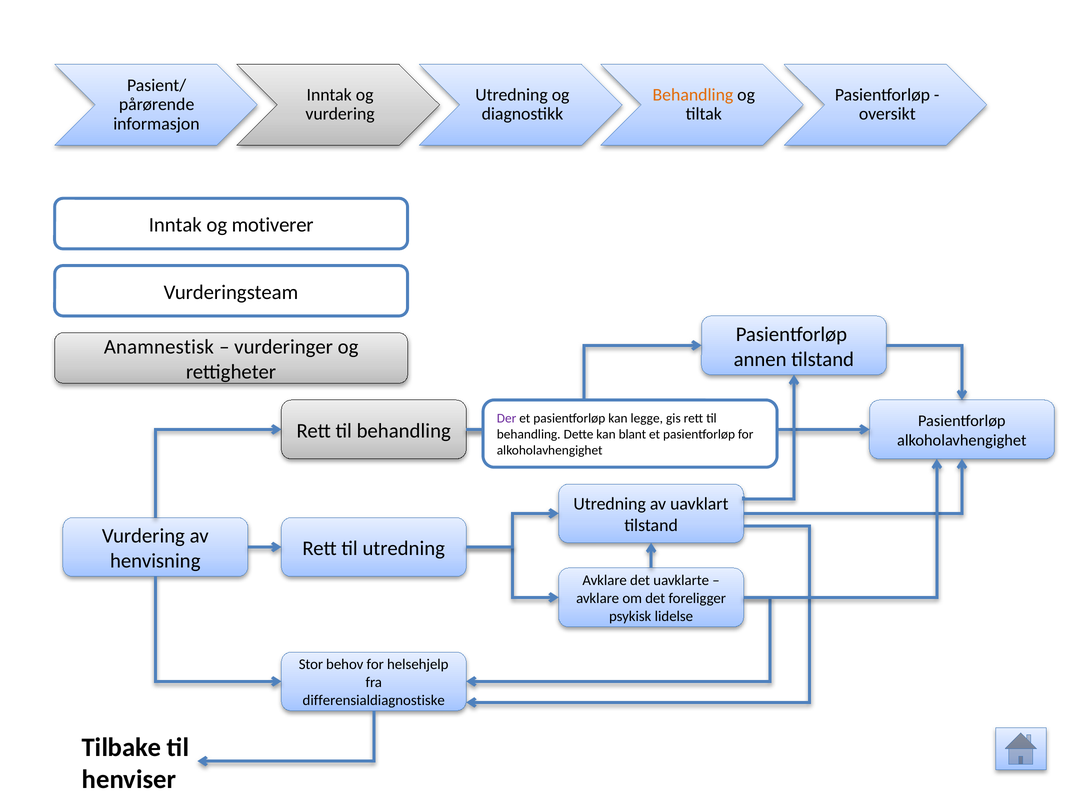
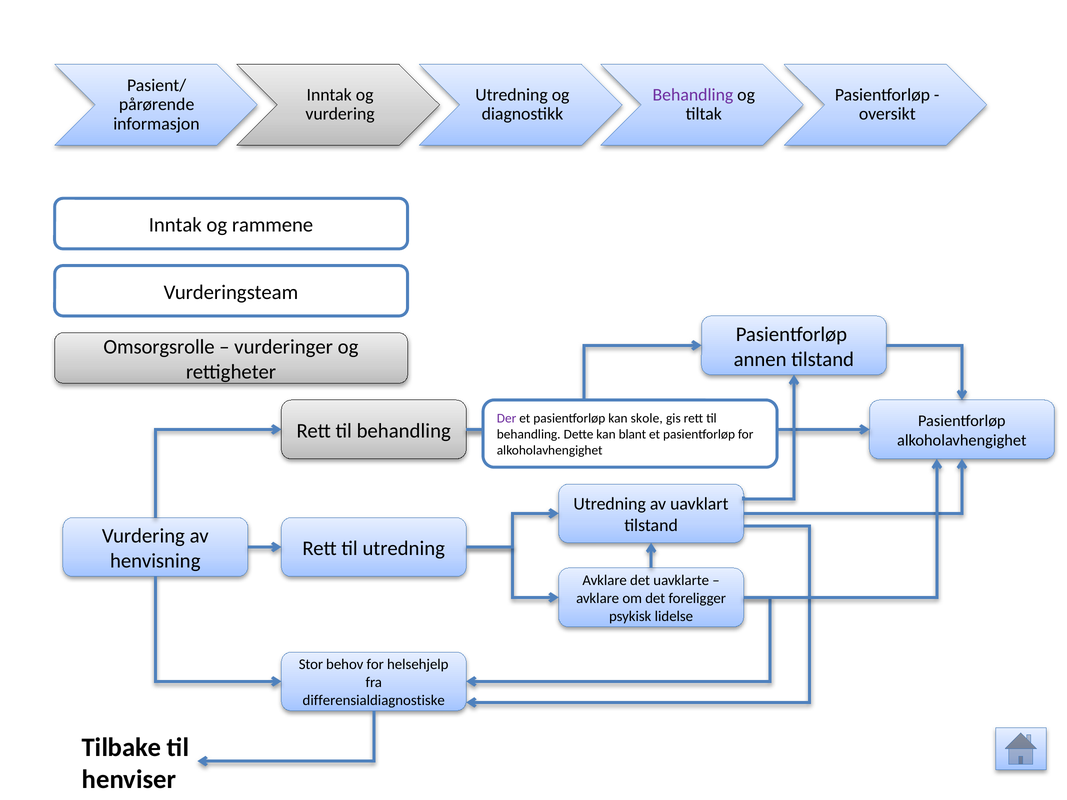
Behandling at (693, 95) colour: orange -> purple
motiverer: motiverer -> rammene
Anamnestisk: Anamnestisk -> Omsorgsrolle
legge: legge -> skole
